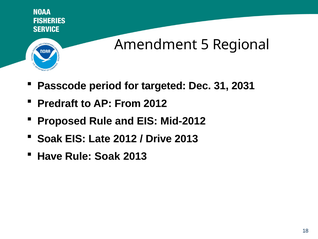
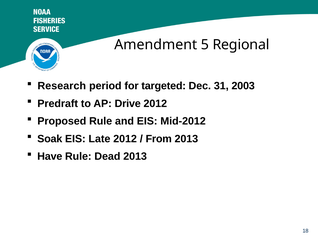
Passcode: Passcode -> Research
2031: 2031 -> 2003
From: From -> Drive
Drive: Drive -> From
Rule Soak: Soak -> Dead
